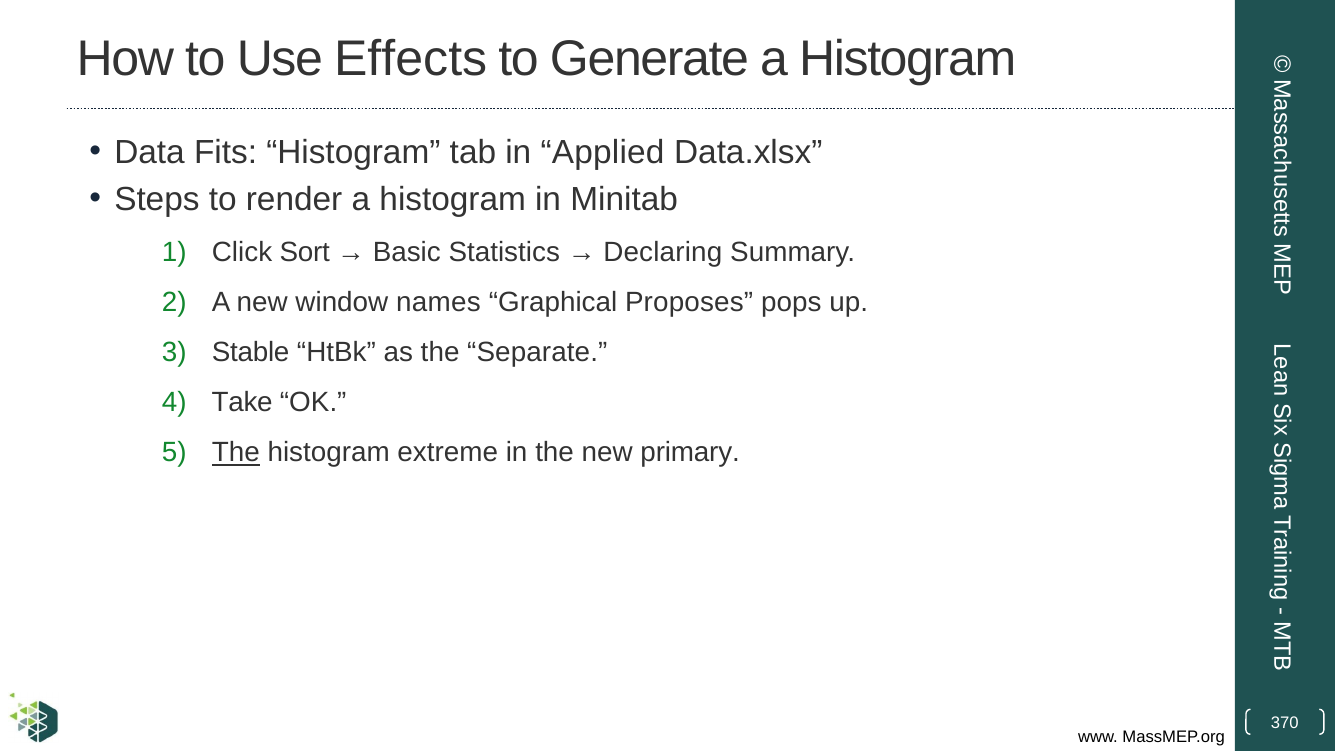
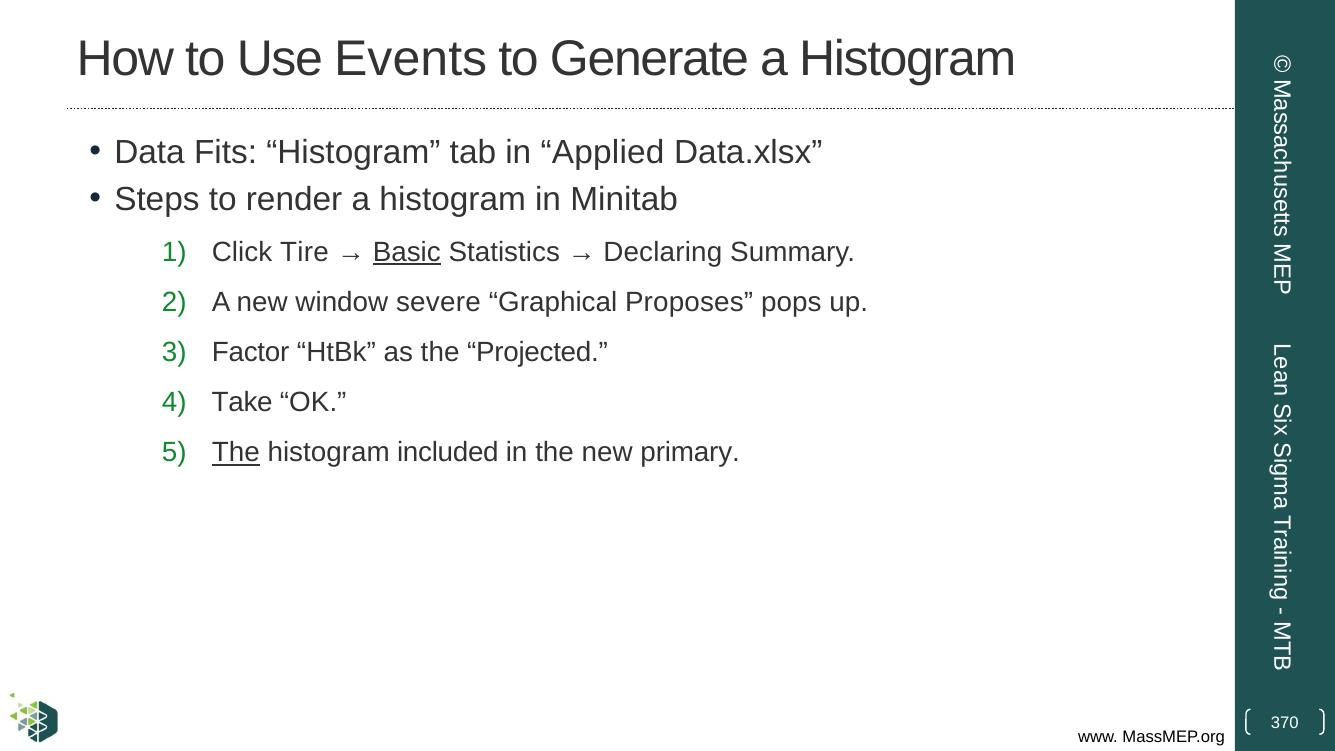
Effects: Effects -> Events
Sort: Sort -> Tire
Basic underline: none -> present
names: names -> severe
Stable: Stable -> Factor
Separate: Separate -> Projected
extreme: extreme -> included
